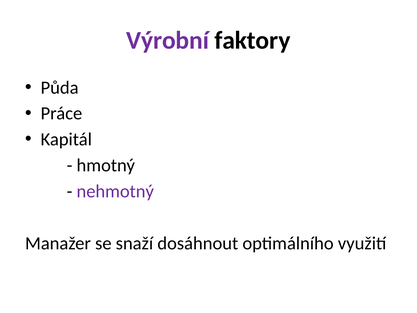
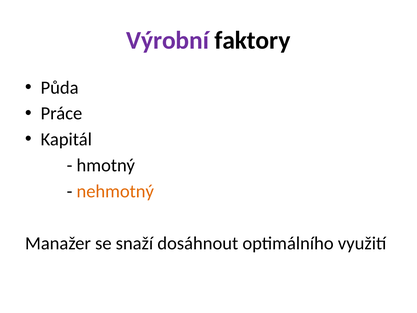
nehmotný colour: purple -> orange
